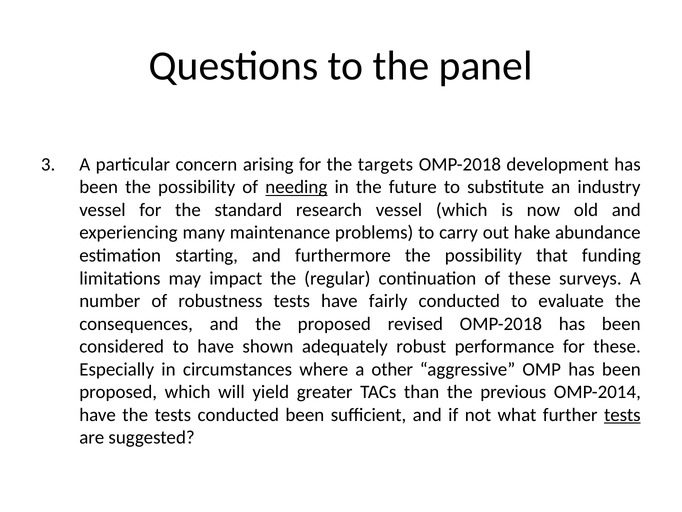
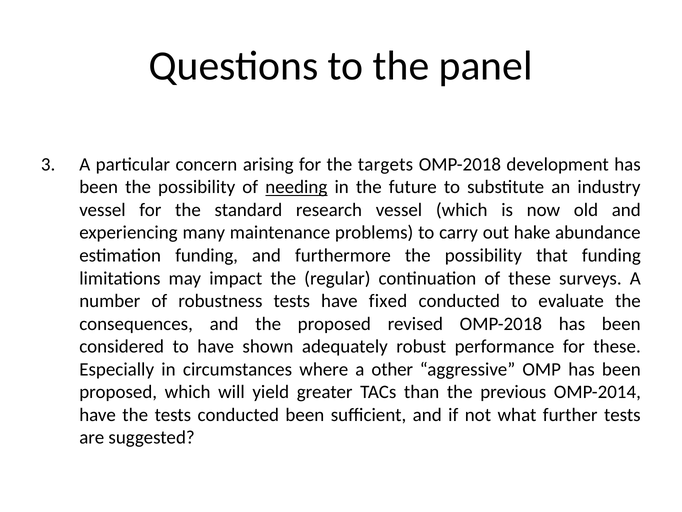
estimation starting: starting -> funding
fairly: fairly -> fixed
tests at (622, 414) underline: present -> none
